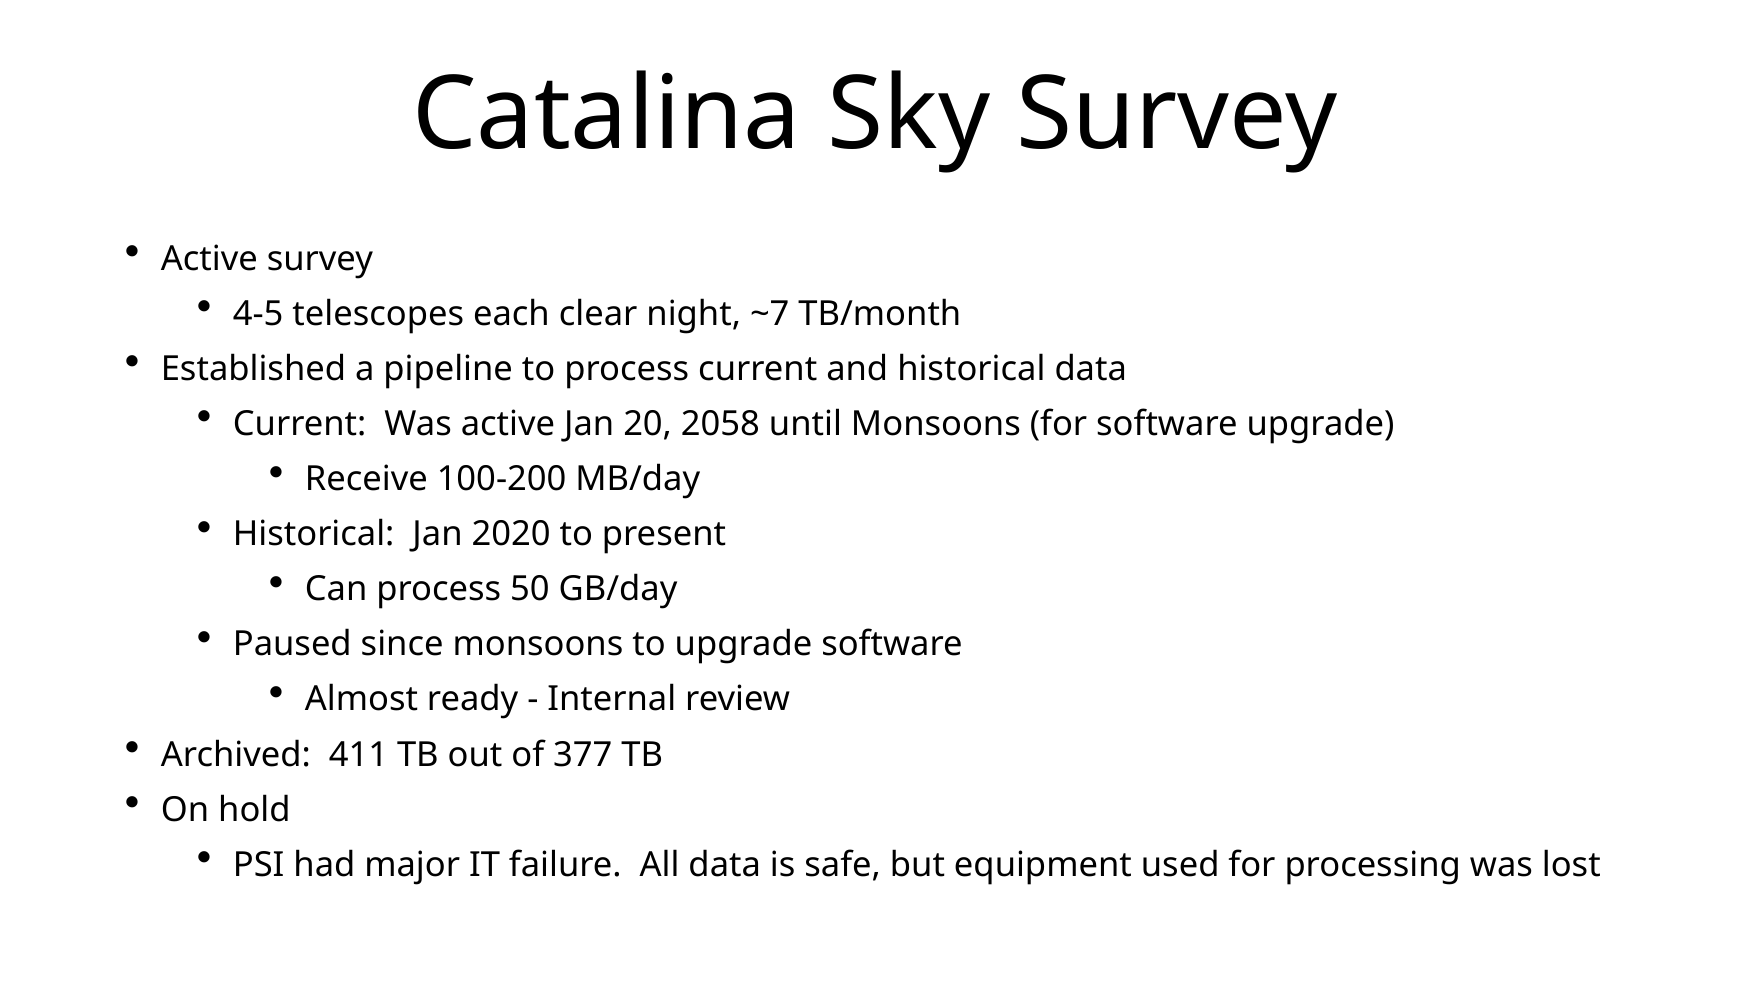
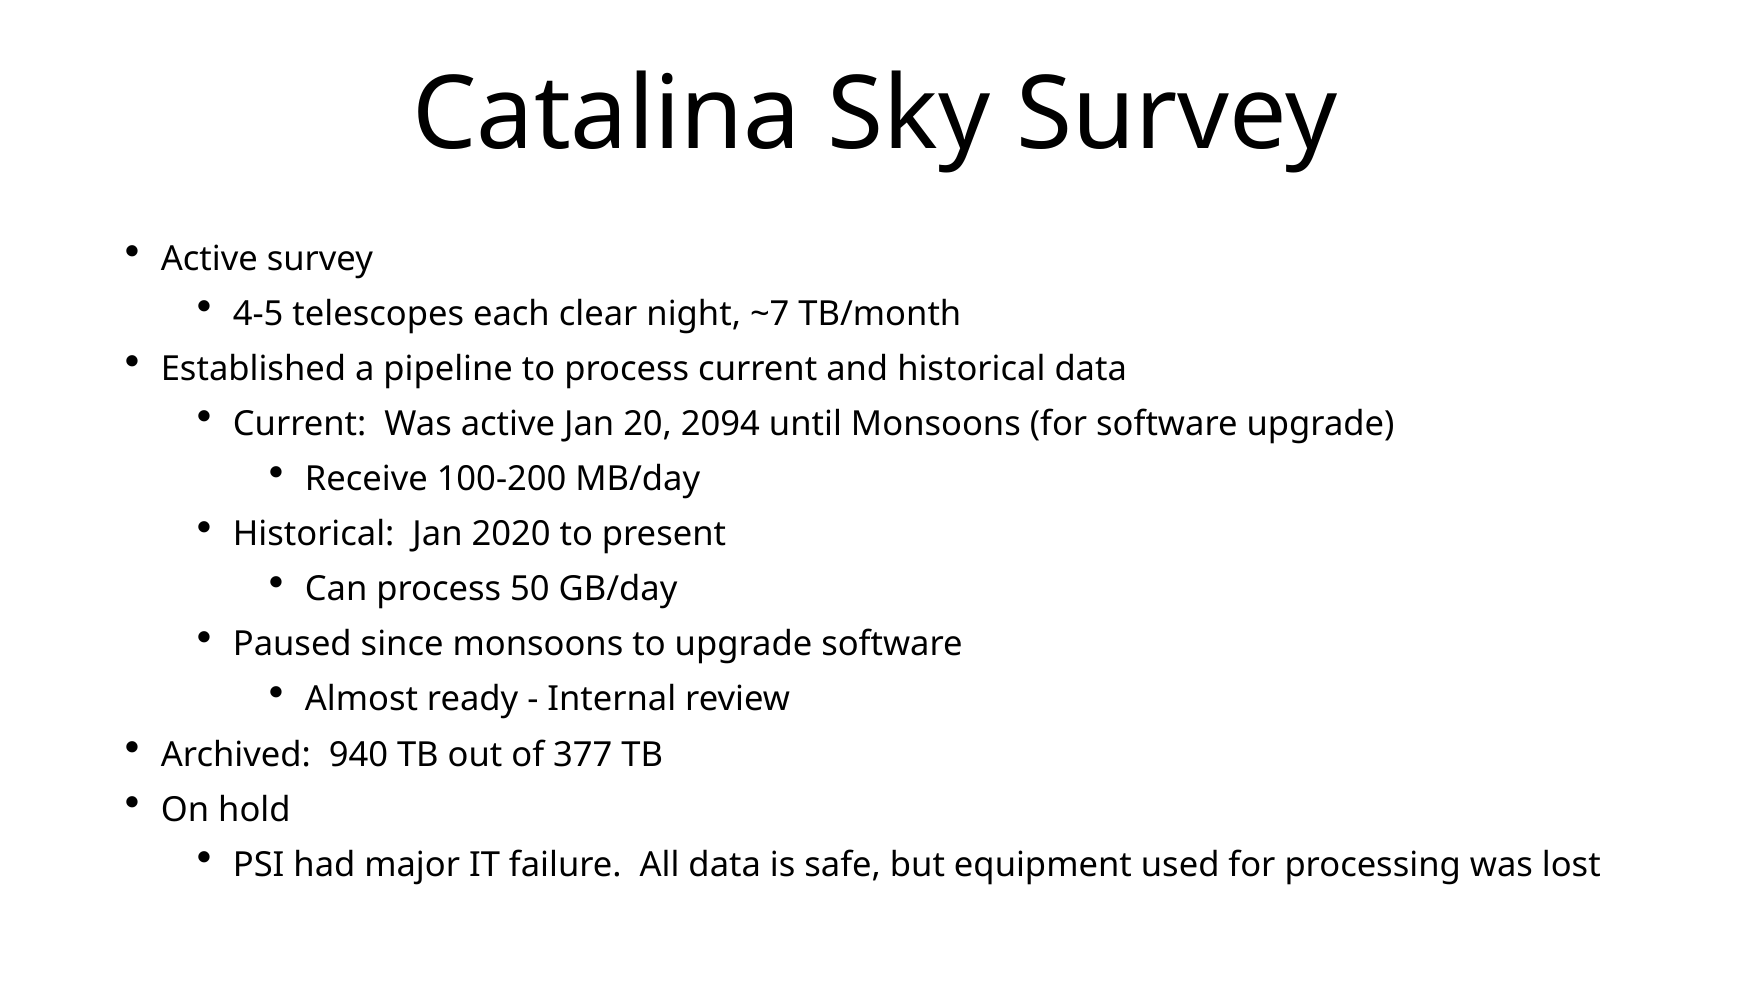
2058: 2058 -> 2094
411: 411 -> 940
